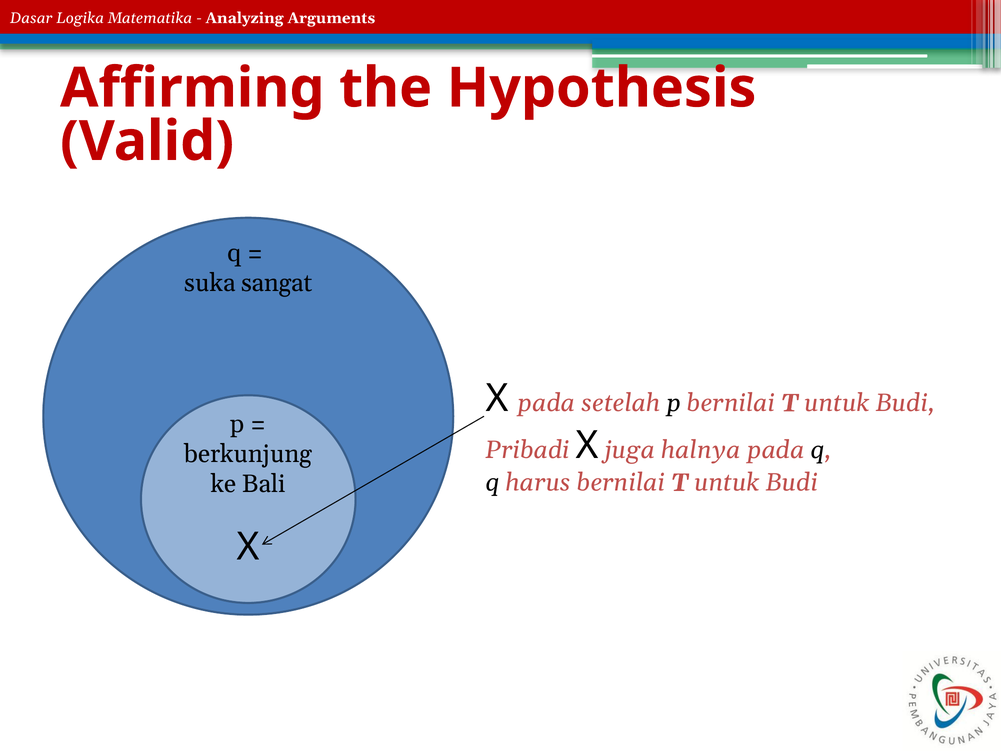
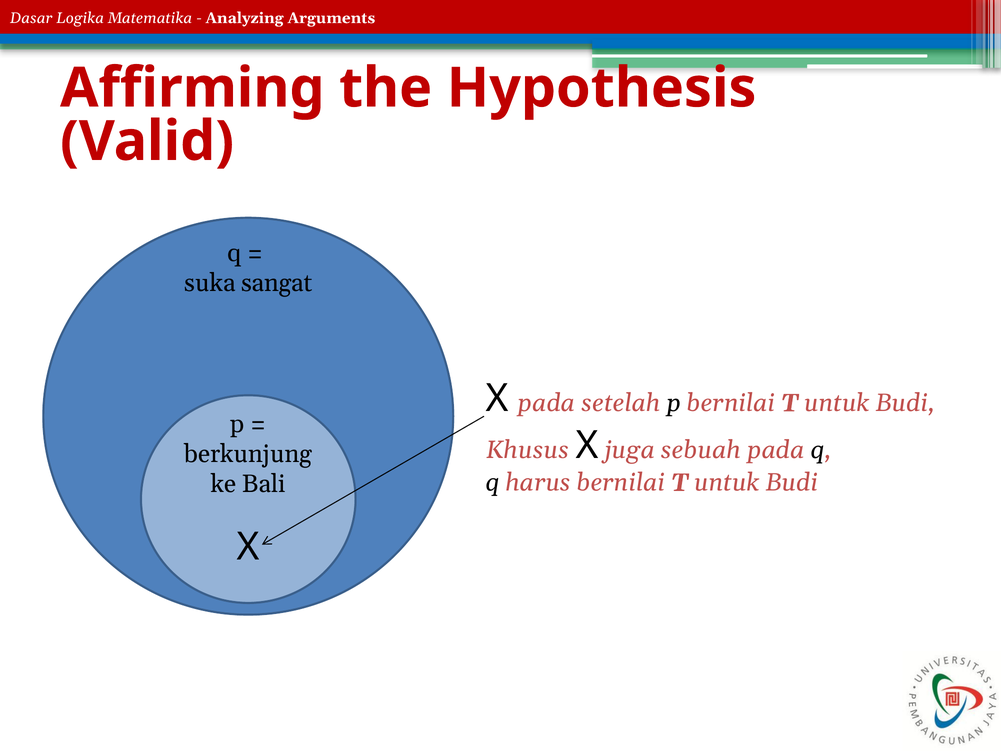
Pribadi: Pribadi -> Khusus
halnya: halnya -> sebuah
